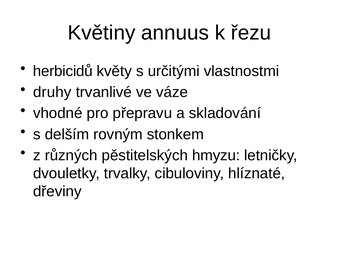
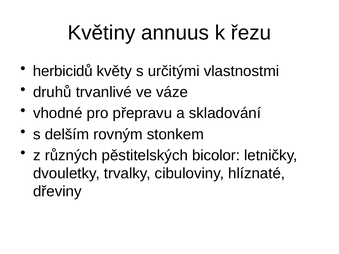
druhy: druhy -> druhů
hmyzu: hmyzu -> bicolor
